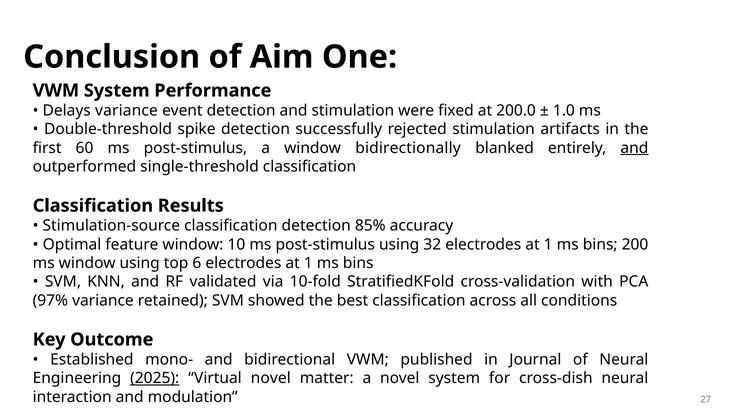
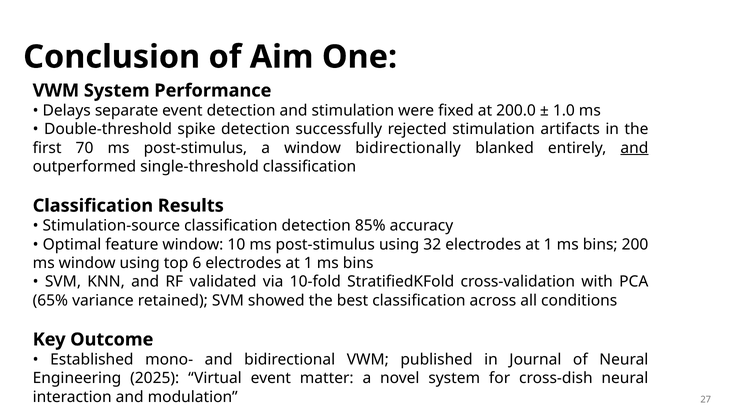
Delays variance: variance -> separate
60: 60 -> 70
97%: 97% -> 65%
2025 underline: present -> none
Virtual novel: novel -> event
